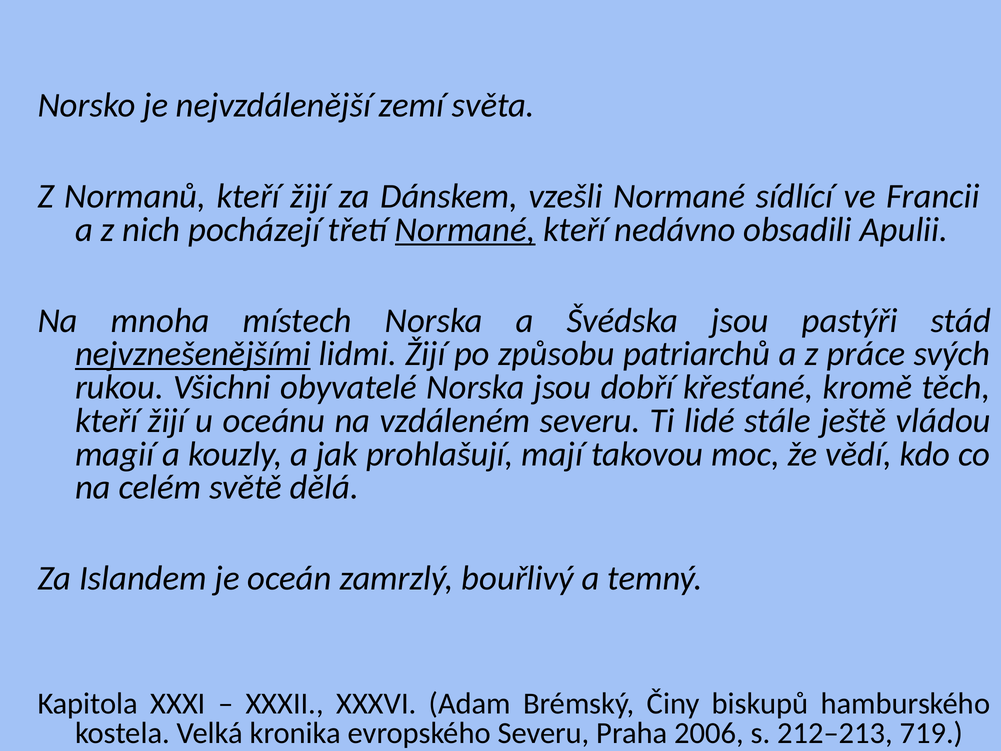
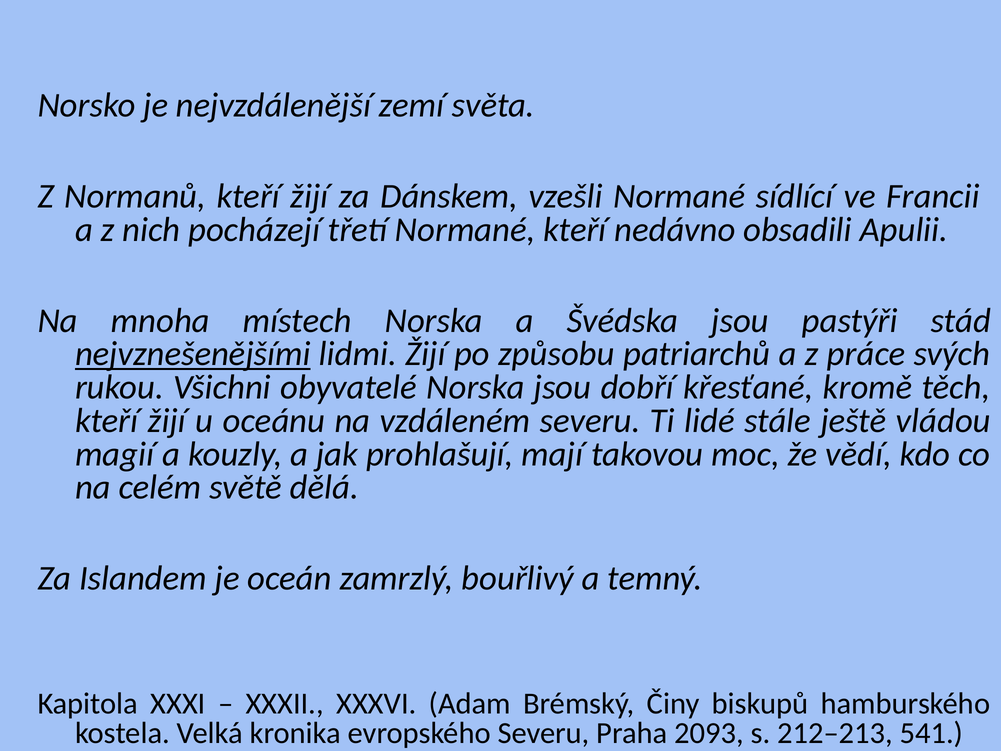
Normané at (465, 229) underline: present -> none
2006: 2006 -> 2093
719: 719 -> 541
